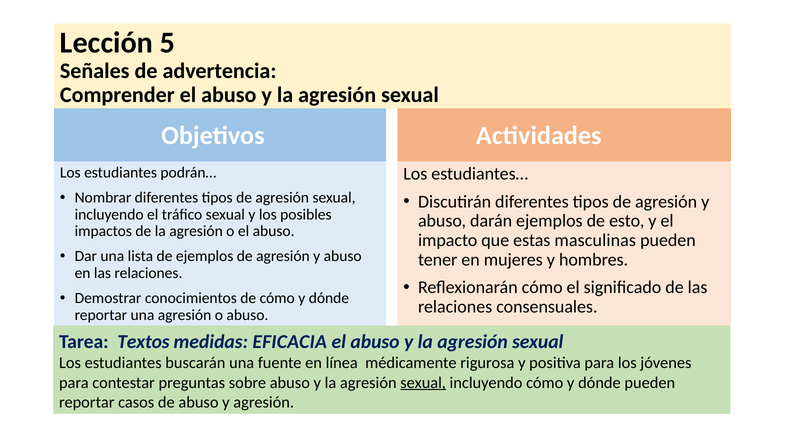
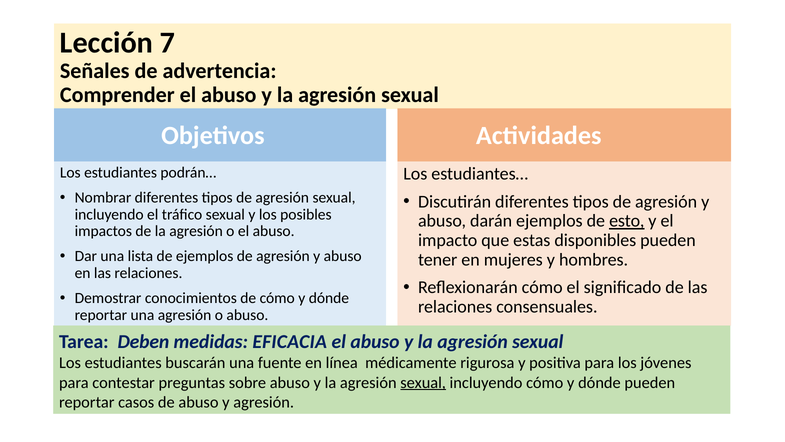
5: 5 -> 7
esto underline: none -> present
masculinas: masculinas -> disponibles
Textos: Textos -> Deben
